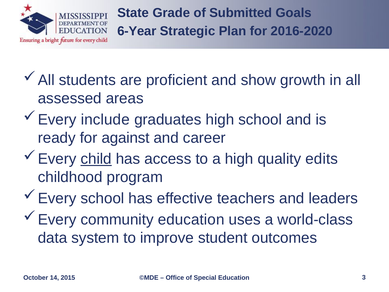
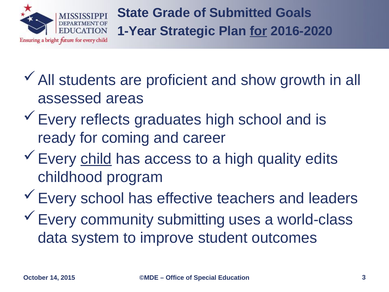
6-Year: 6-Year -> 1-Year
for at (258, 31) underline: none -> present
include: include -> reflects
against: against -> coming
community education: education -> submitting
